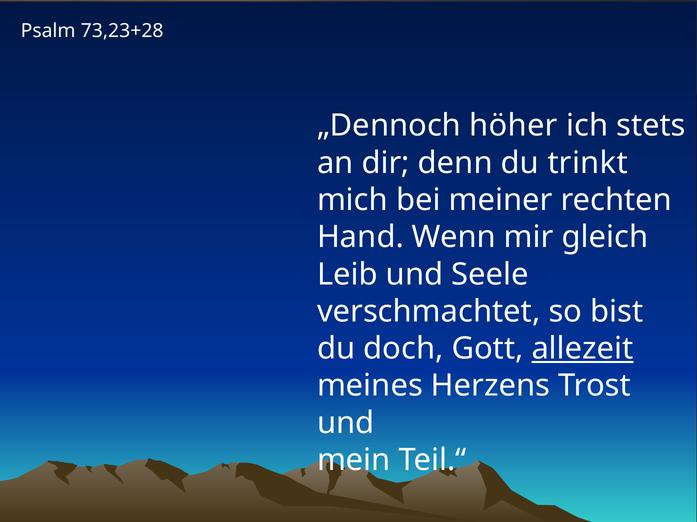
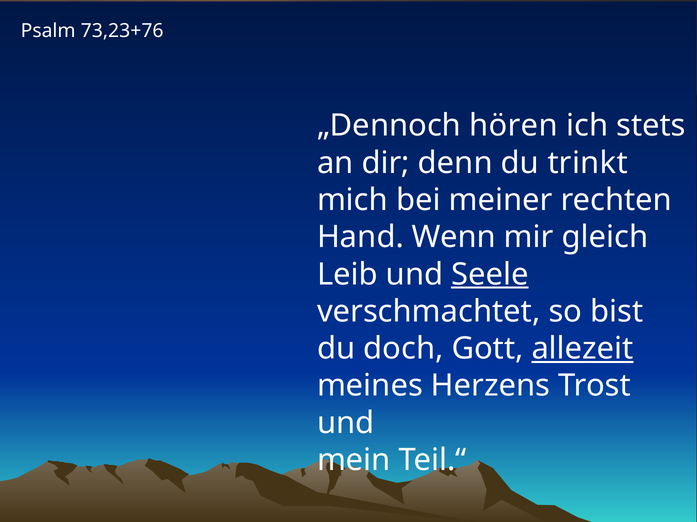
73,23+28: 73,23+28 -> 73,23+76
höher: höher -> hören
Seele underline: none -> present
